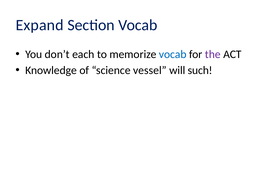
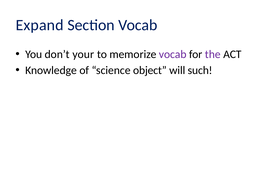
each: each -> your
vocab at (173, 54) colour: blue -> purple
vessel: vessel -> object
